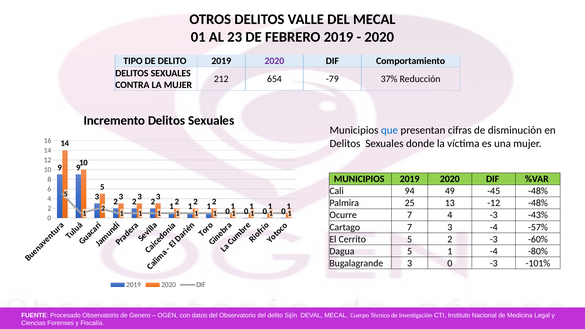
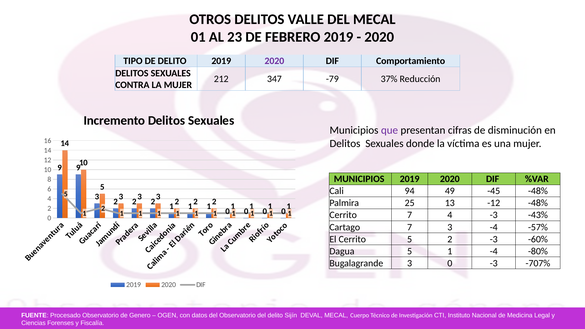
654: 654 -> 347
que colour: blue -> purple
Ocurre at (343, 215): Ocurre -> Cerrito
-101%: -101% -> -707%
